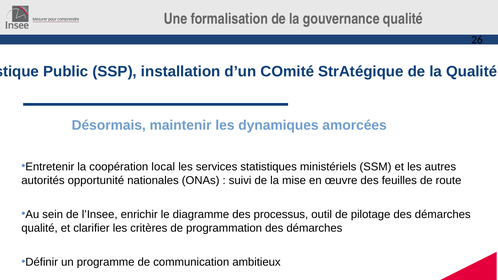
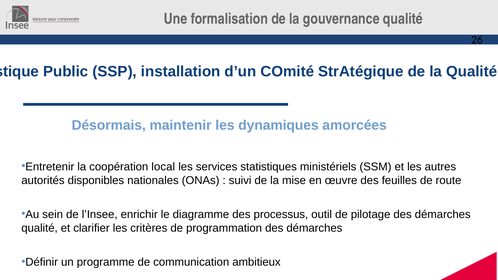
opportunité: opportunité -> disponibles
